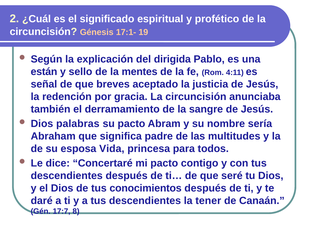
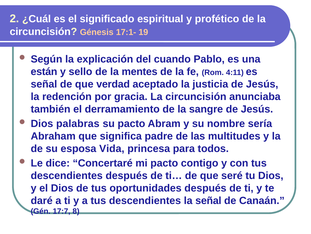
dirigida: dirigida -> cuando
breves: breves -> verdad
conocimientos: conocimientos -> oportunidades
la tener: tener -> señal
